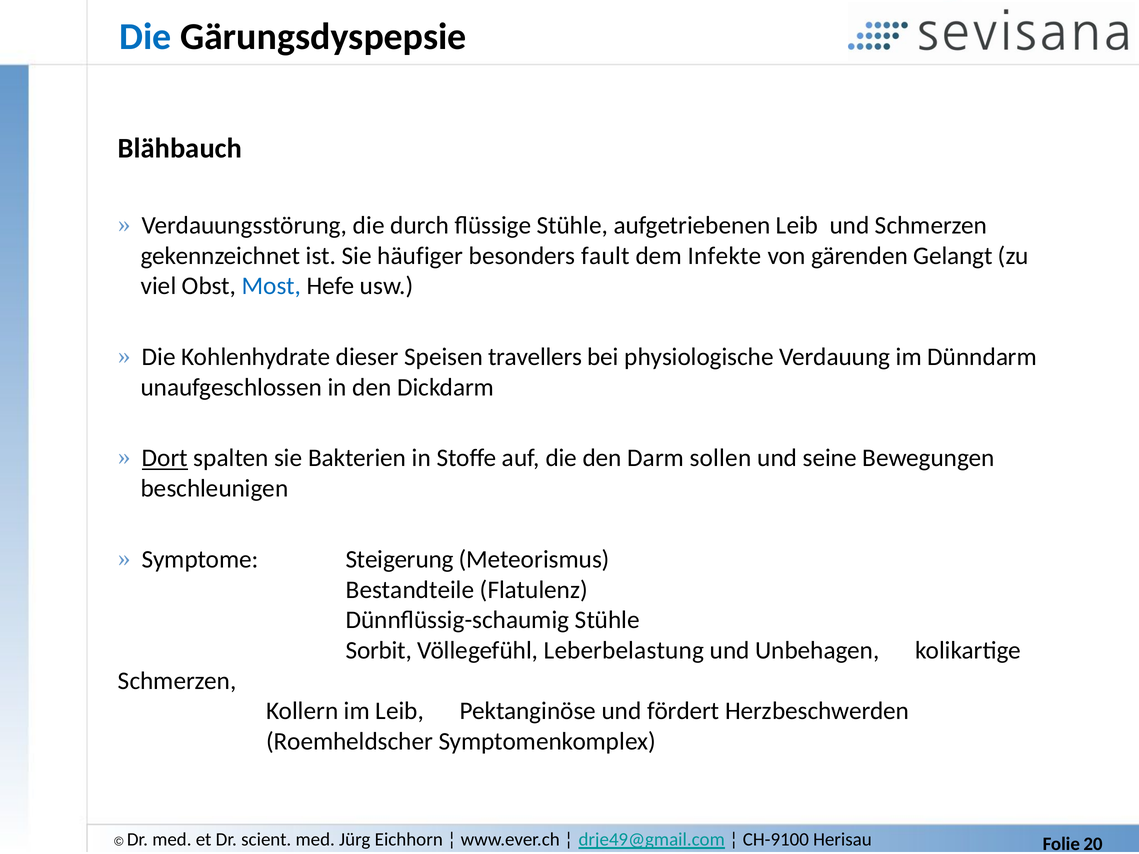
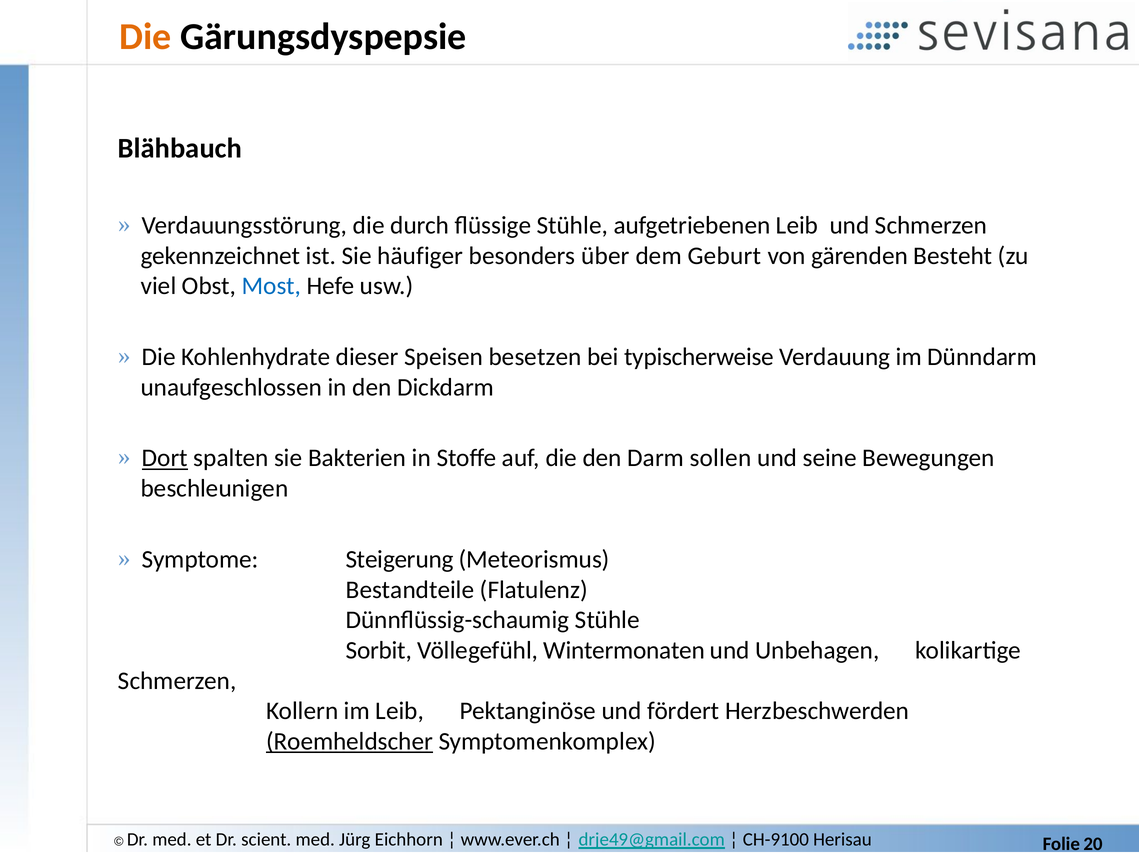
Die at (145, 37) colour: blue -> orange
fault: fault -> über
Infekte: Infekte -> Geburt
Gelangt: Gelangt -> Besteht
travellers: travellers -> besetzen
physiologische: physiologische -> typischerweise
Leberbelastung: Leberbelastung -> Wintermonaten
Roemheldscher underline: none -> present
